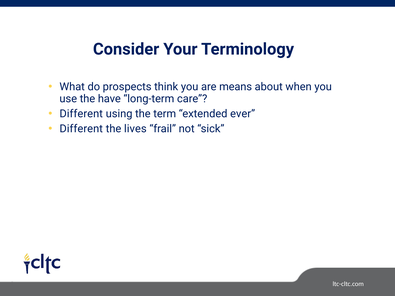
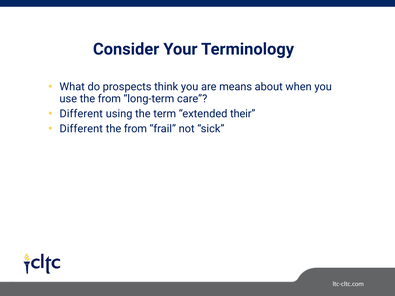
use the have: have -> from
ever: ever -> their
lives at (135, 129): lives -> from
